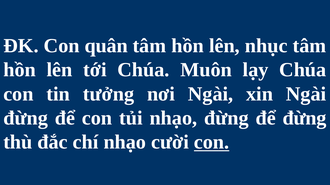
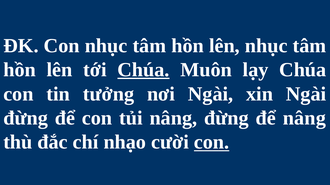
Con quân: quân -> nhục
Chúa at (143, 70) underline: none -> present
tủi nhạo: nhạo -> nâng
để đừng: đừng -> nâng
